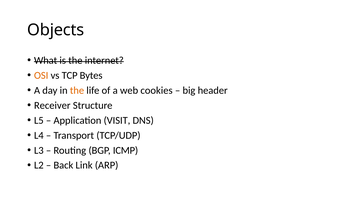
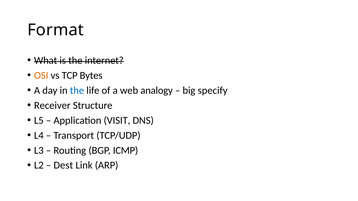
Objects: Objects -> Format
the at (77, 91) colour: orange -> blue
cookies: cookies -> analogy
header: header -> specify
Back: Back -> Dest
